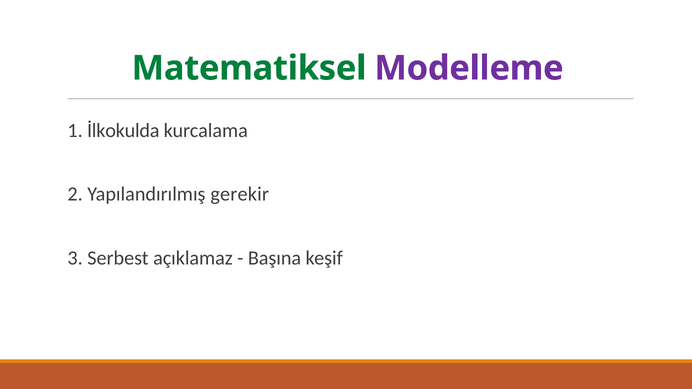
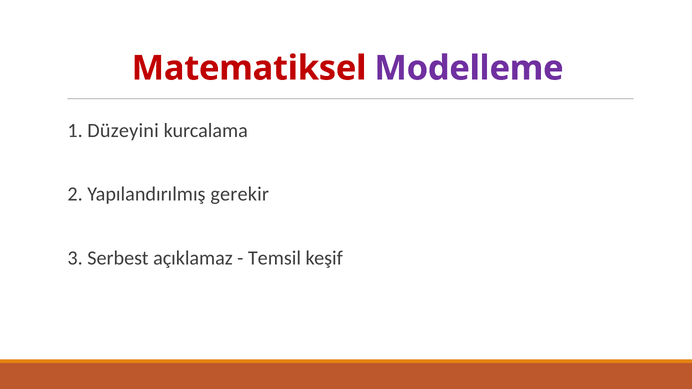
Matematiksel colour: green -> red
İlkokulda: İlkokulda -> Düzeyini
Başına: Başına -> Temsil
